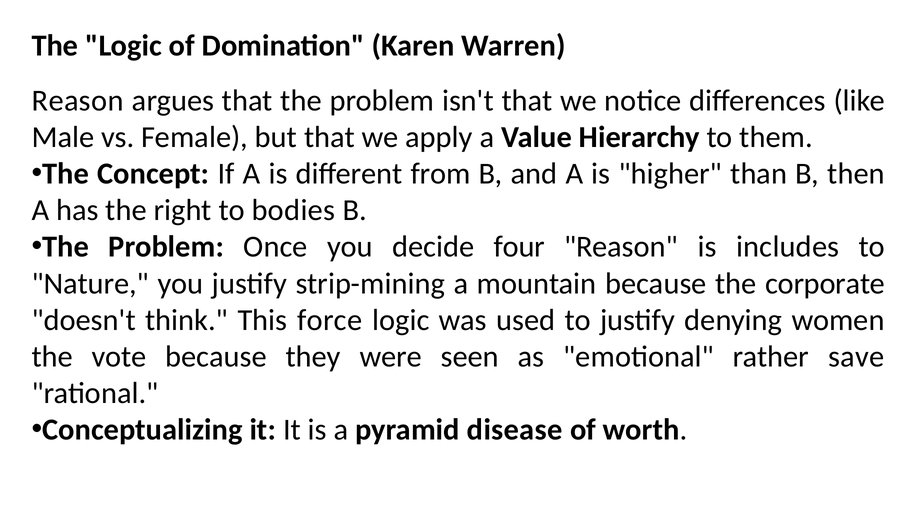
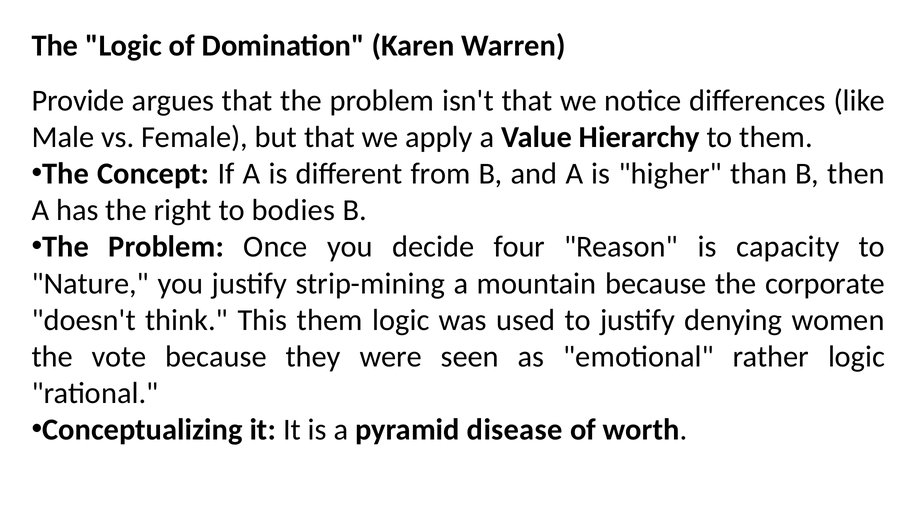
Reason at (78, 101): Reason -> Provide
includes: includes -> capacity
This force: force -> them
rather save: save -> logic
